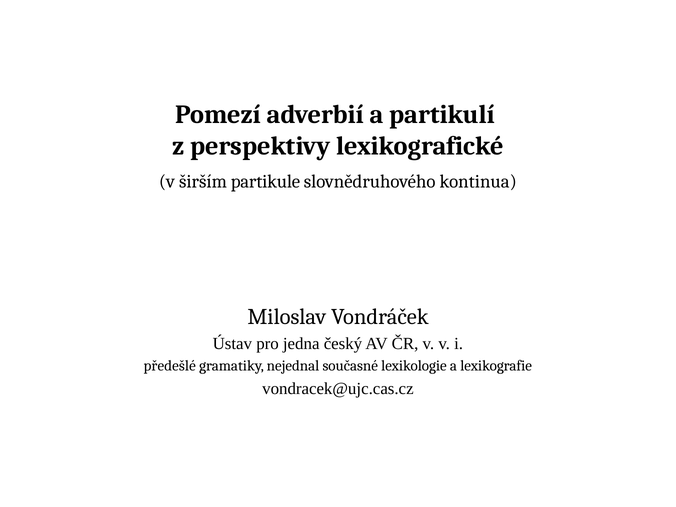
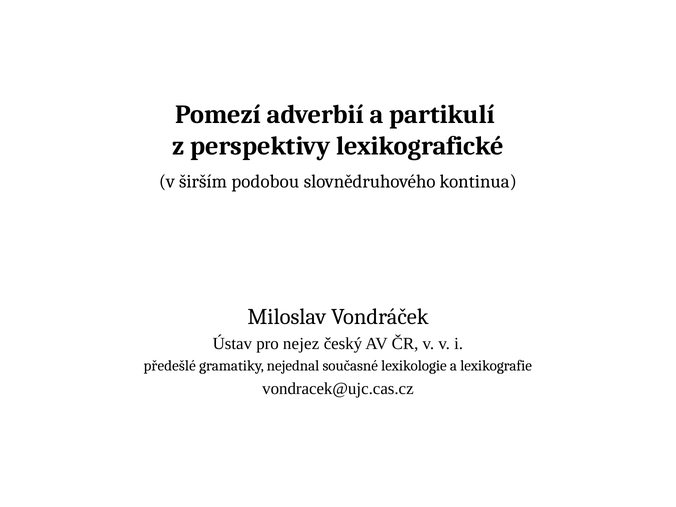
partikule: partikule -> podobou
jedna: jedna -> nejez
